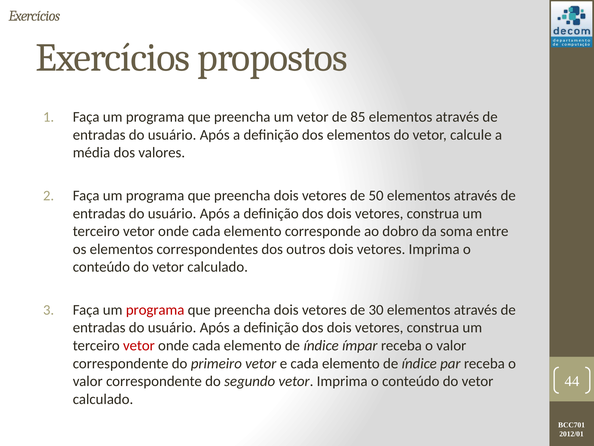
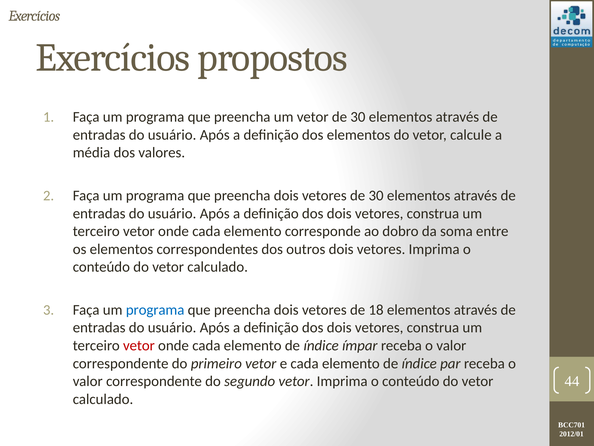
vetor de 85: 85 -> 30
vetores de 50: 50 -> 30
programa at (155, 310) colour: red -> blue
30: 30 -> 18
